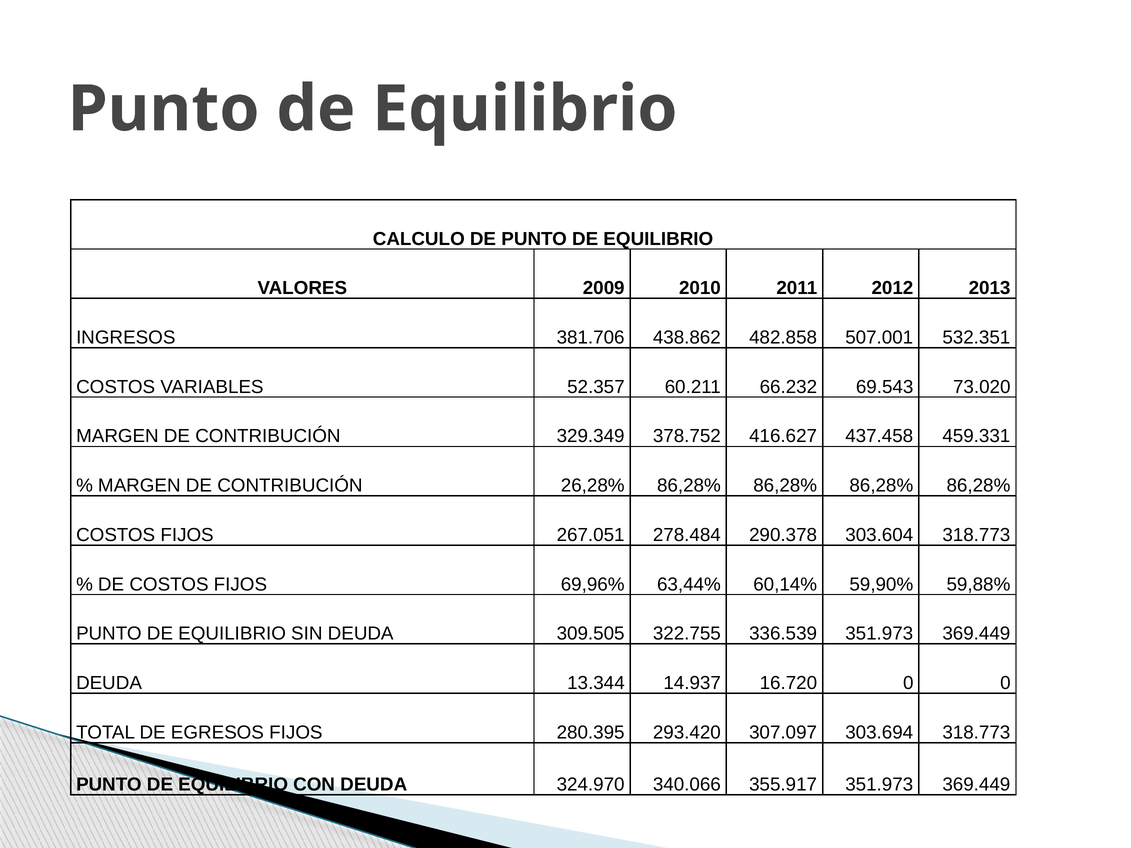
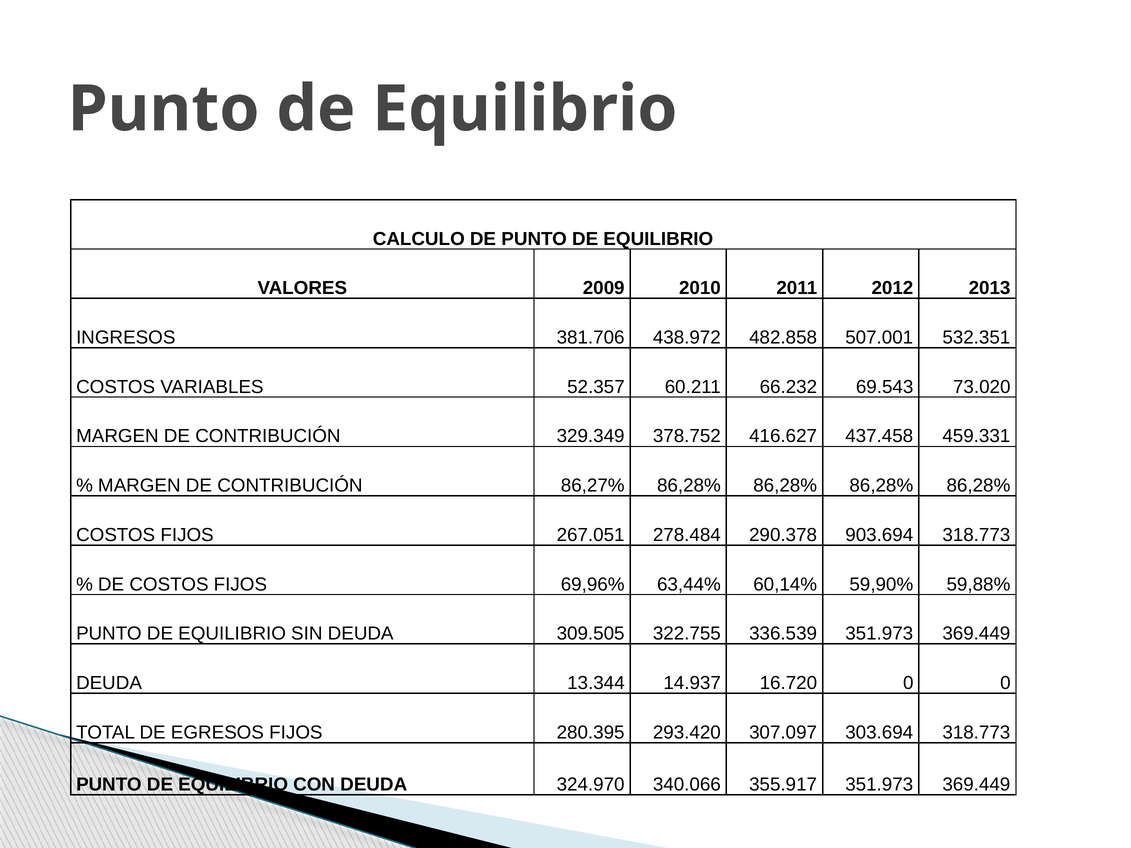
438.862: 438.862 -> 438.972
26,28%: 26,28% -> 86,27%
303.604: 303.604 -> 903.694
